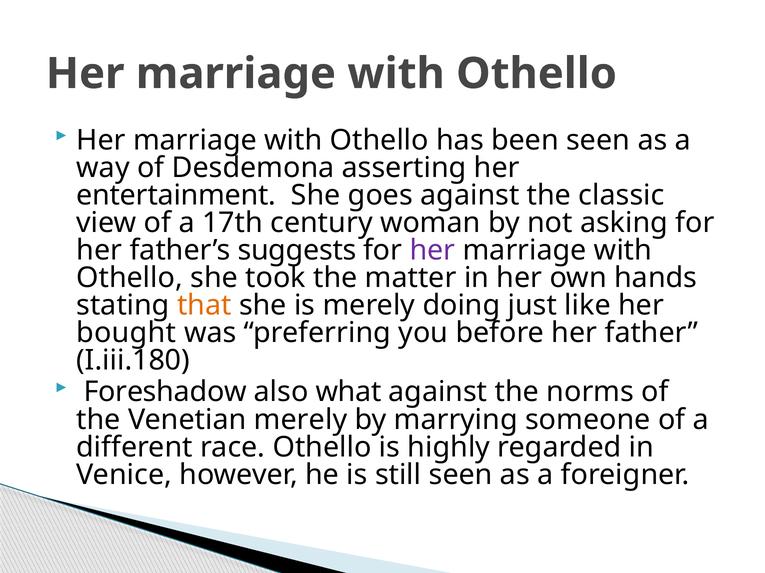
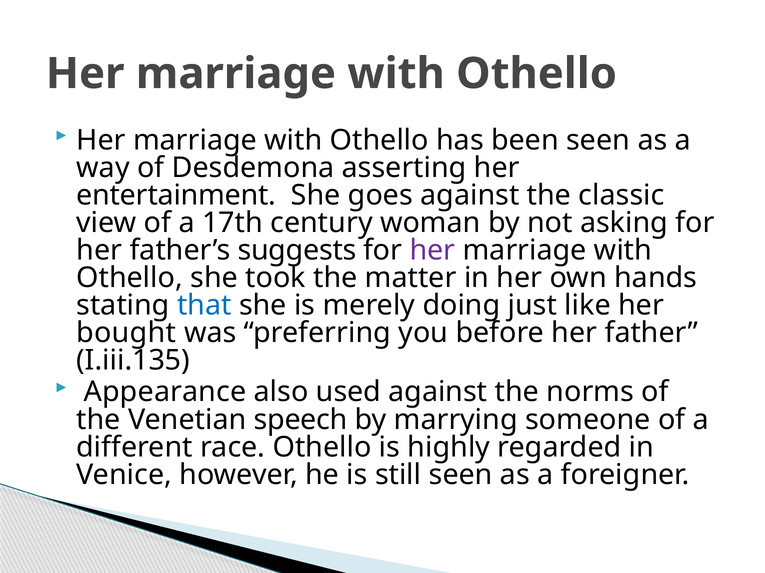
that colour: orange -> blue
I.iii.180: I.iii.180 -> I.iii.135
Foreshadow: Foreshadow -> Appearance
what: what -> used
Venetian merely: merely -> speech
